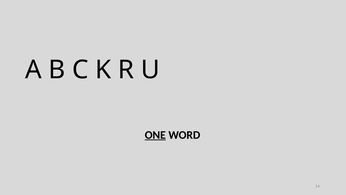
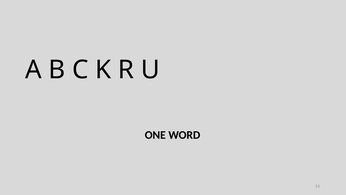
ONE underline: present -> none
